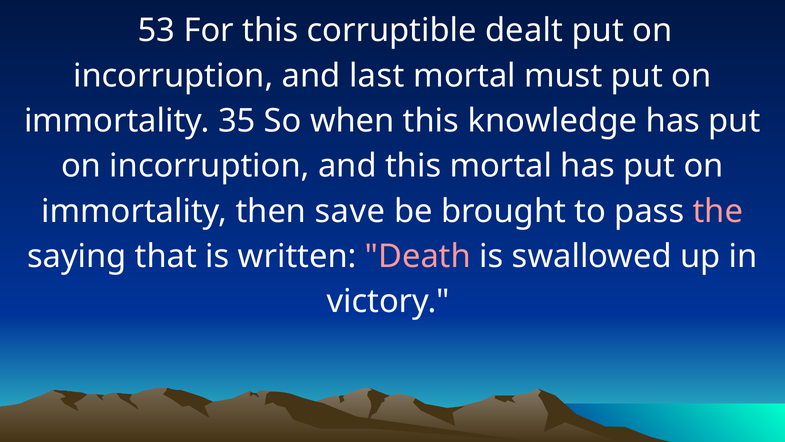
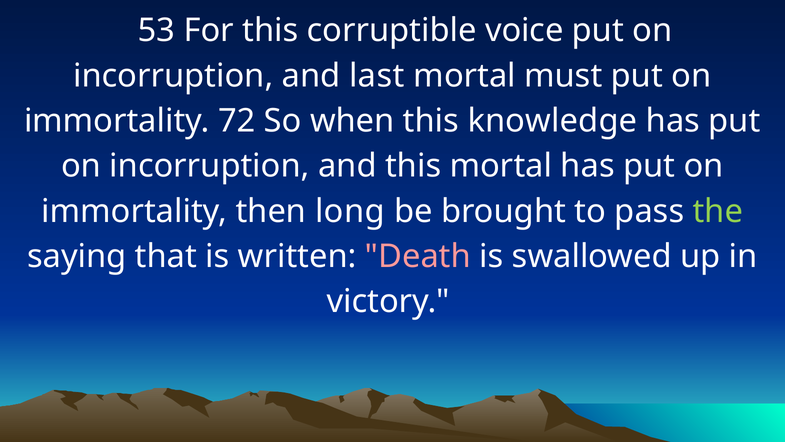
dealt: dealt -> voice
35: 35 -> 72
save: save -> long
the colour: pink -> light green
